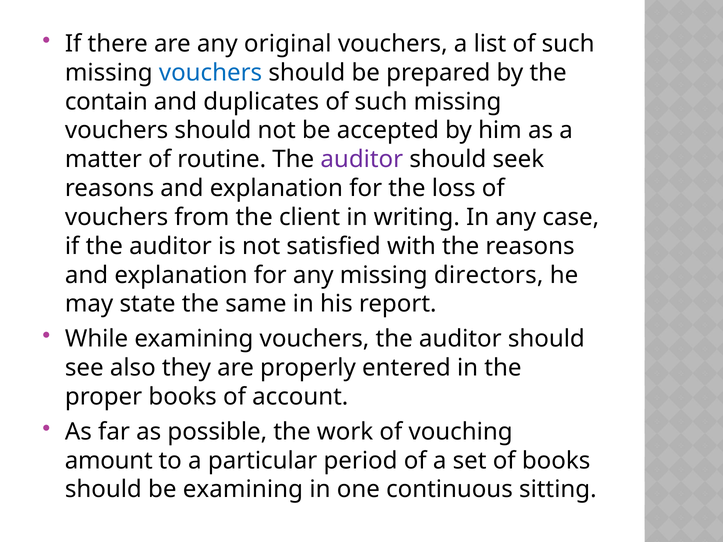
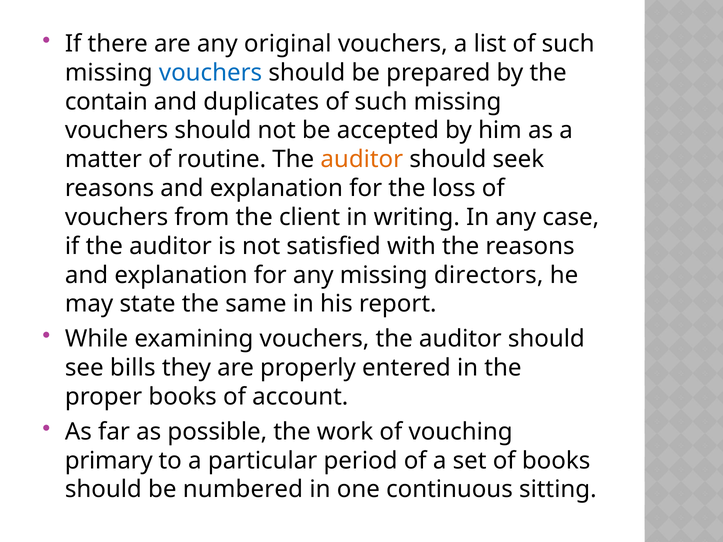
auditor at (362, 160) colour: purple -> orange
also: also -> bills
amount: amount -> primary
be examining: examining -> numbered
